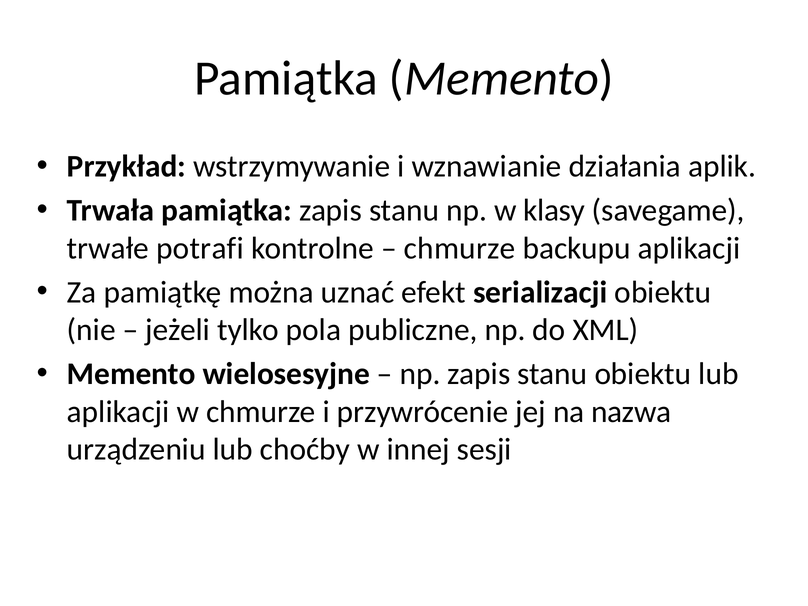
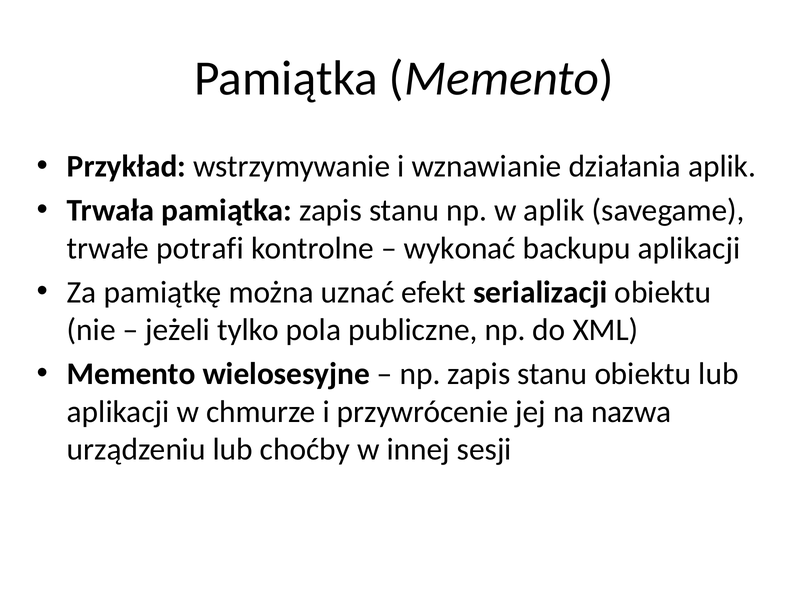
w klasy: klasy -> aplik
chmurze at (460, 248): chmurze -> wykonać
